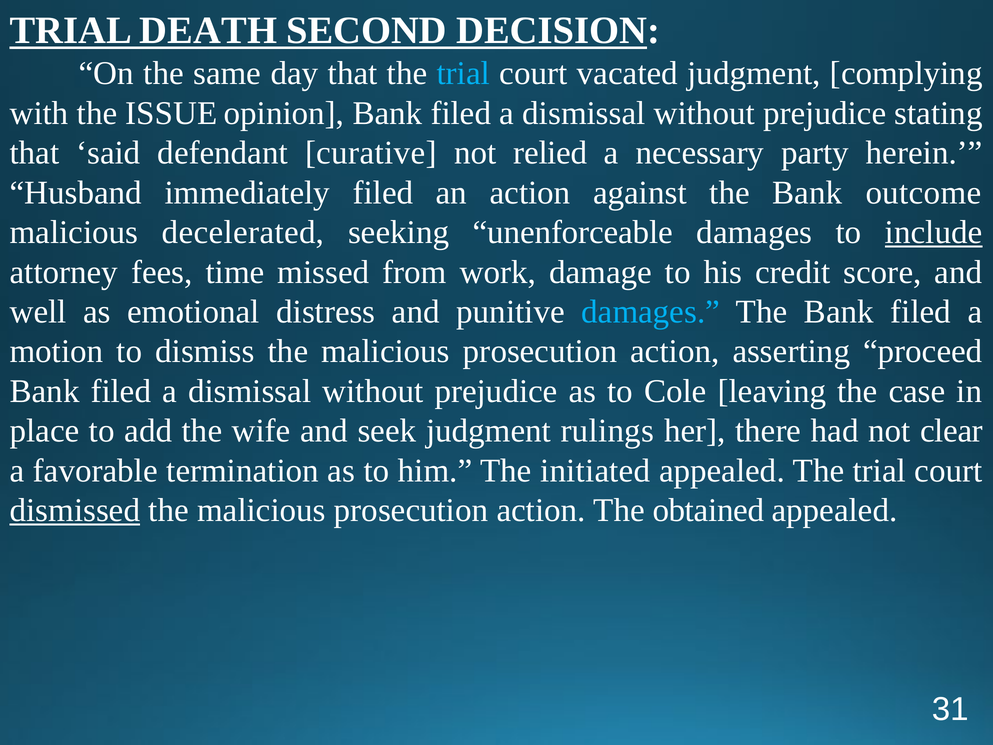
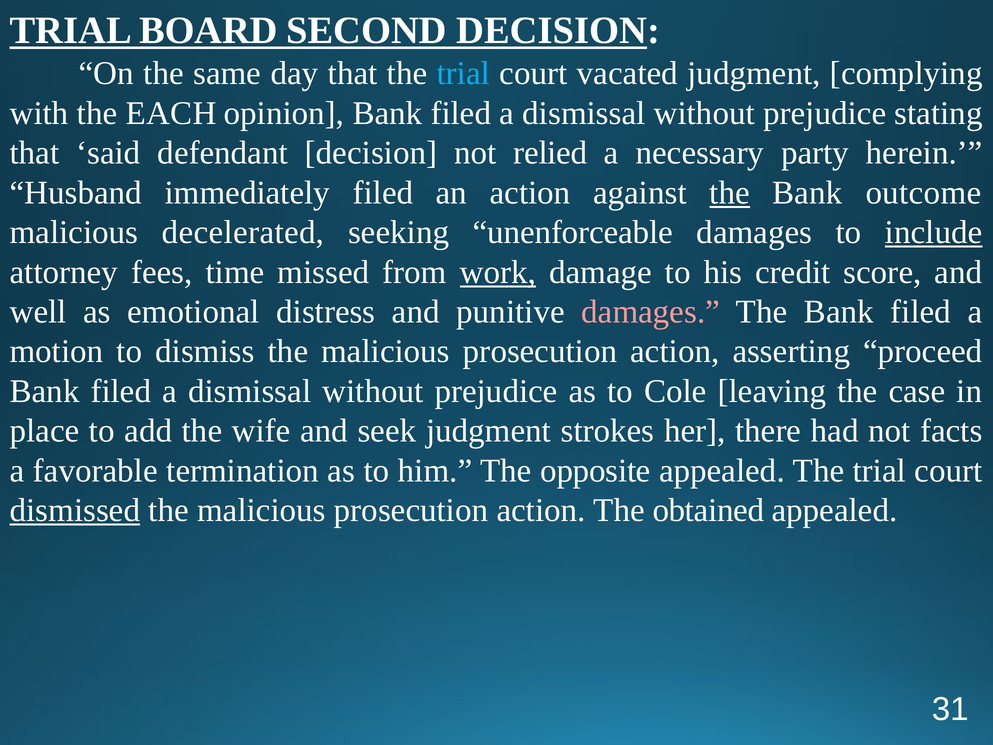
DEATH: DEATH -> BOARD
ISSUE: ISSUE -> EACH
defendant curative: curative -> decision
the at (730, 193) underline: none -> present
work underline: none -> present
damages at (651, 312) colour: light blue -> pink
rulings: rulings -> strokes
clear: clear -> facts
initiated: initiated -> opposite
